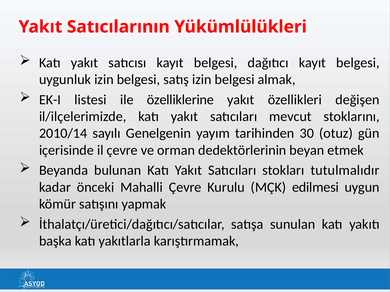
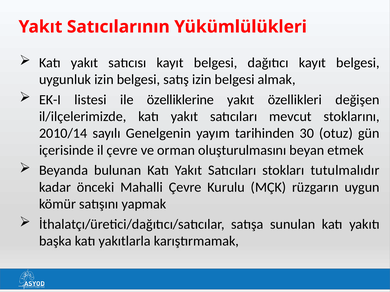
dedektörlerinin: dedektörlerinin -> oluşturulmasını
edilmesi: edilmesi -> rüzgarın
